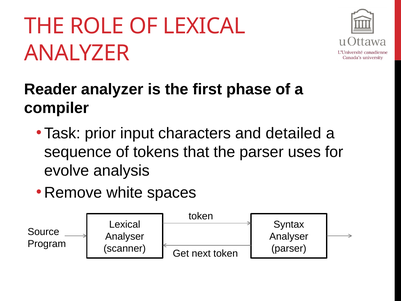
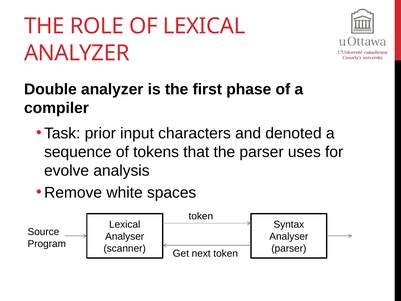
Reader: Reader -> Double
detailed: detailed -> denoted
